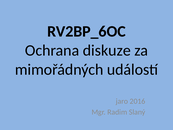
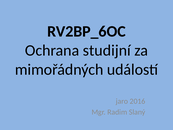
diskuze: diskuze -> studijní
